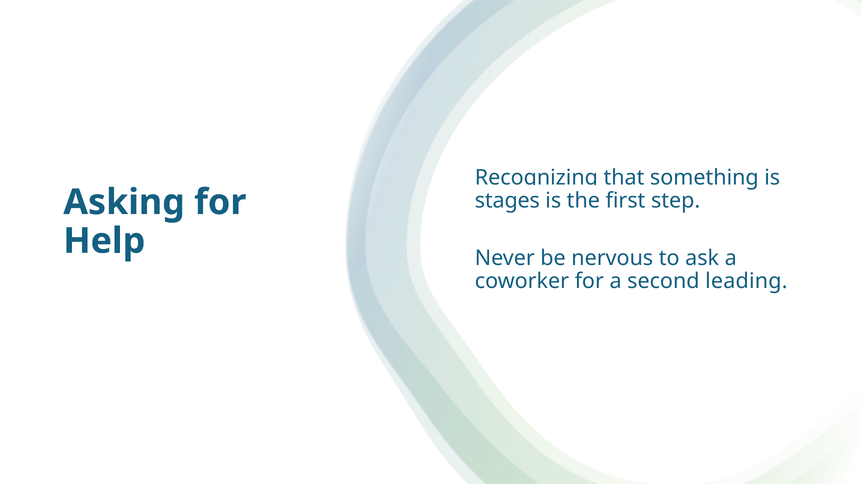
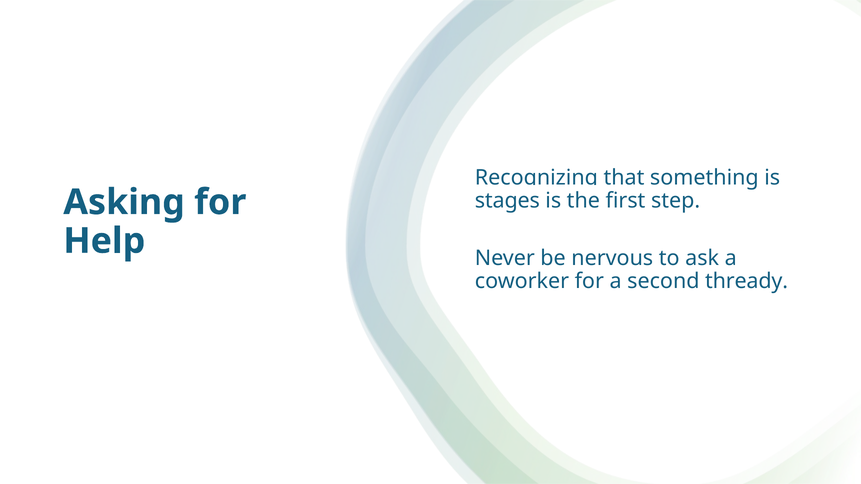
leading: leading -> thready
